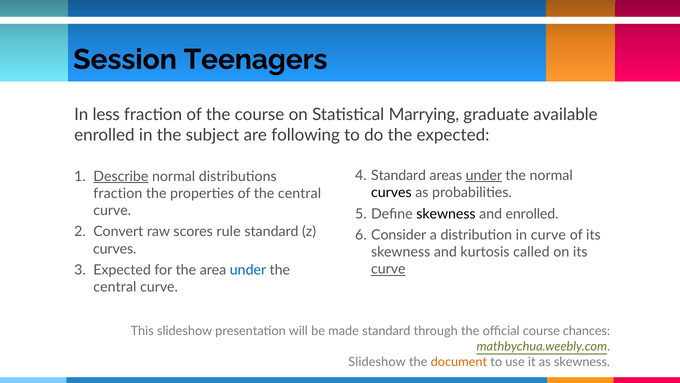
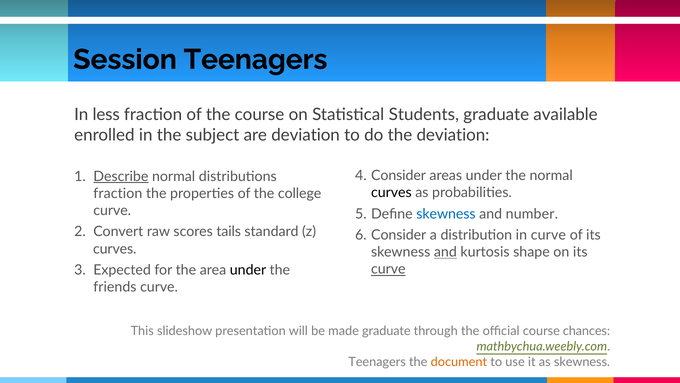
Marrying: Marrying -> Students
are following: following -> deviation
the expected: expected -> deviation
Standard at (399, 175): Standard -> Consider
under at (484, 175) underline: present -> none
of the central: central -> college
skewness at (446, 214) colour: black -> blue
and enrolled: enrolled -> number
rule: rule -> tails
and at (445, 252) underline: none -> present
called: called -> shape
under at (248, 270) colour: blue -> black
central at (115, 287): central -> friends
made standard: standard -> graduate
Slideshow at (377, 361): Slideshow -> Teenagers
